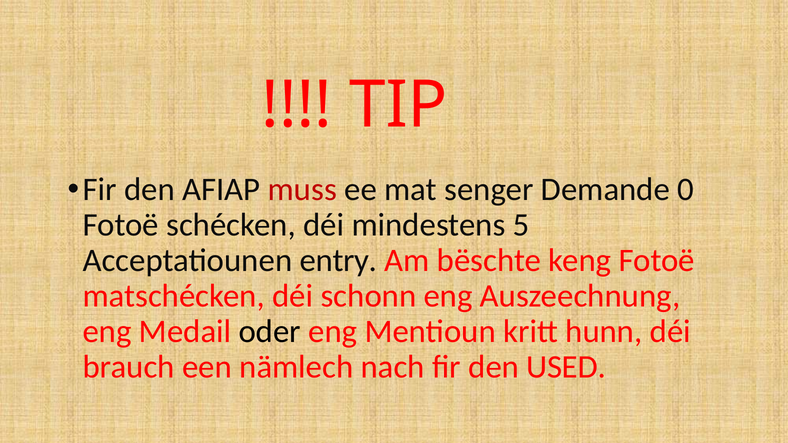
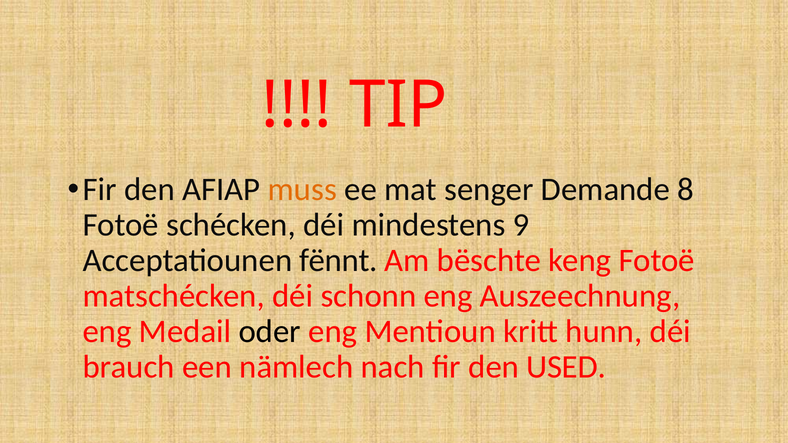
muss colour: red -> orange
0: 0 -> 8
5: 5 -> 9
entry: entry -> fënnt
